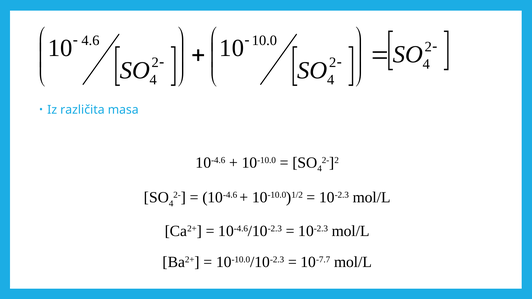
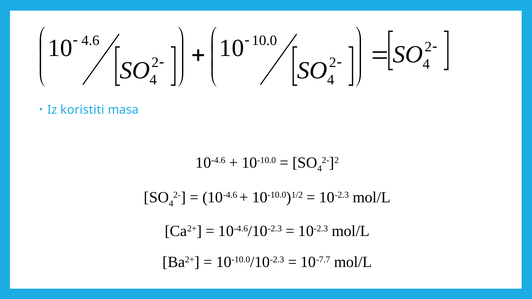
različita: različita -> koristiti
